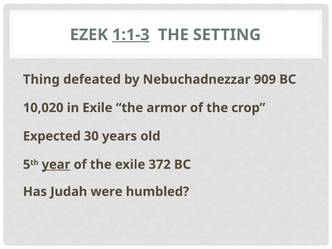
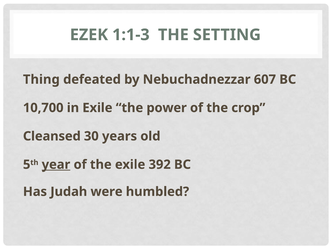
1:1-3 underline: present -> none
909: 909 -> 607
10,020: 10,020 -> 10,700
armor: armor -> power
Expected: Expected -> Cleansed
372: 372 -> 392
